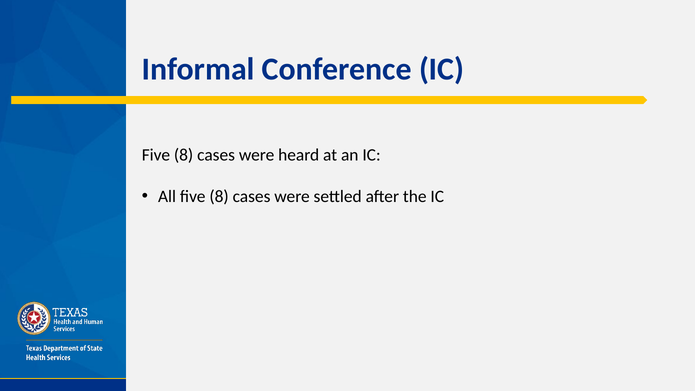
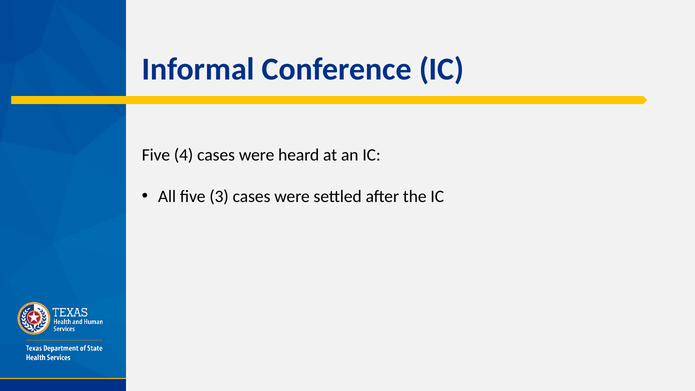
8 at (184, 155): 8 -> 4
All five 8: 8 -> 3
